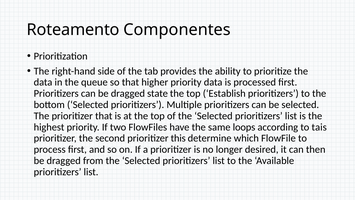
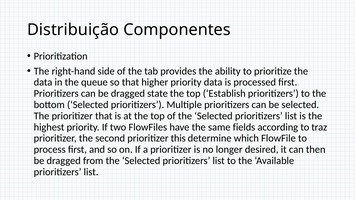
Roteamento: Roteamento -> Distribuição
loops: loops -> fields
tais: tais -> traz
